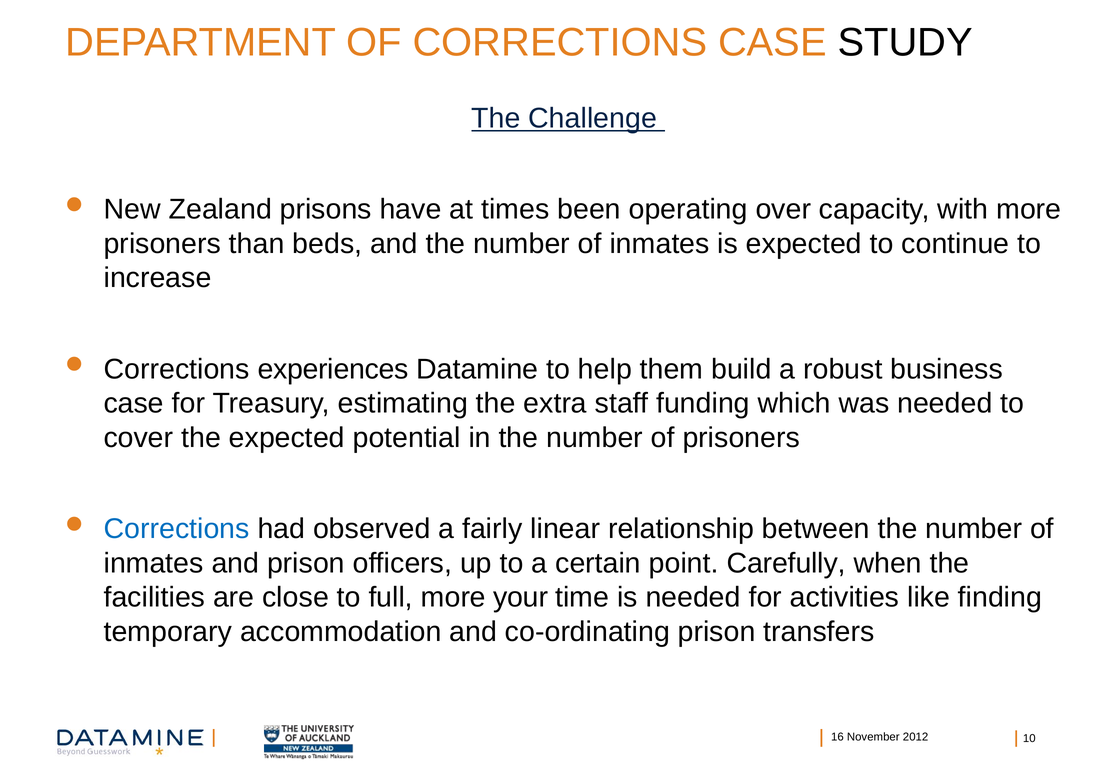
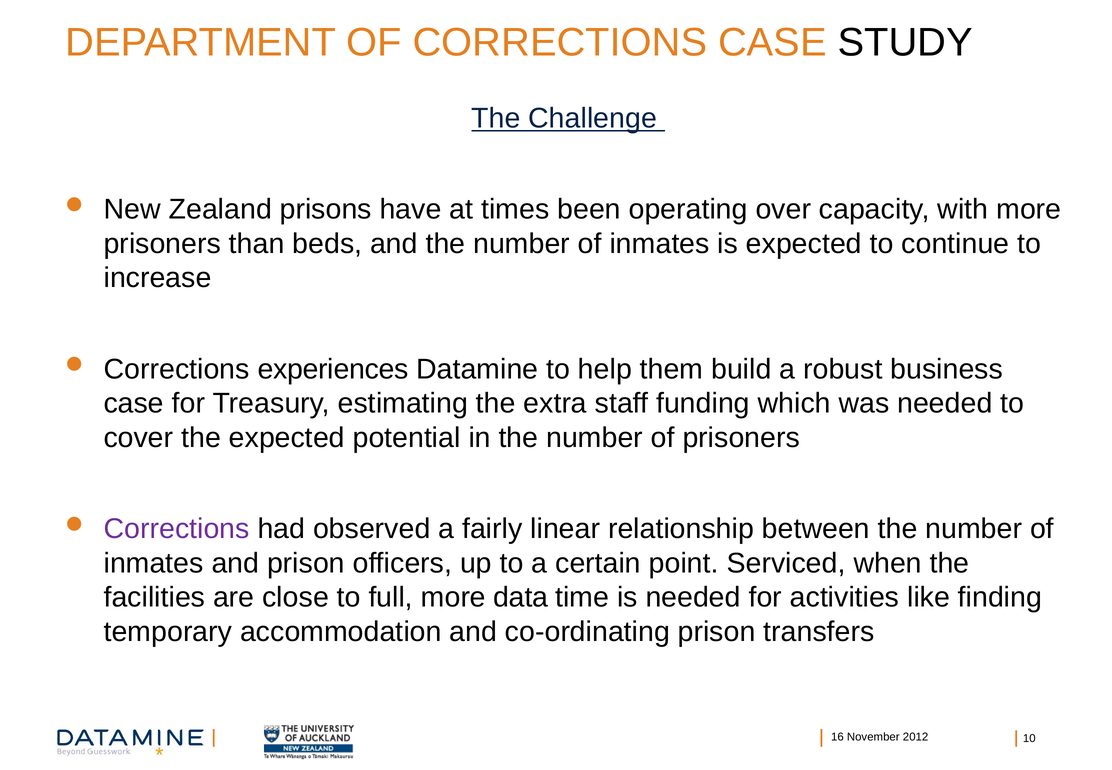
Corrections at (177, 529) colour: blue -> purple
Carefully: Carefully -> Serviced
your: your -> data
